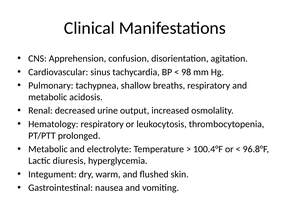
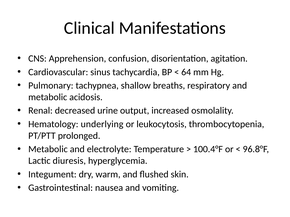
98: 98 -> 64
Hematology respiratory: respiratory -> underlying
